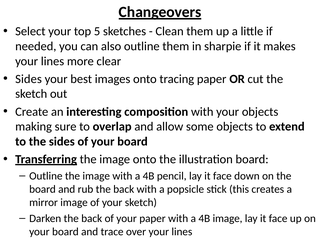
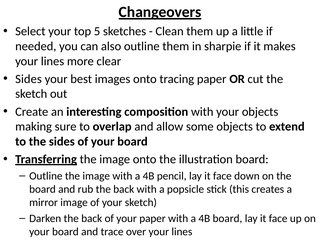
4B image: image -> board
